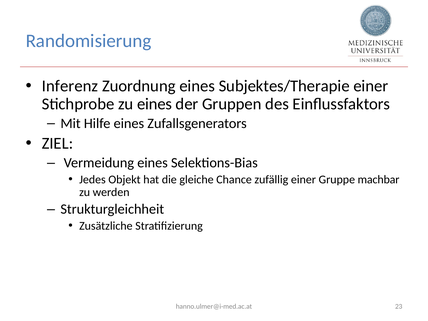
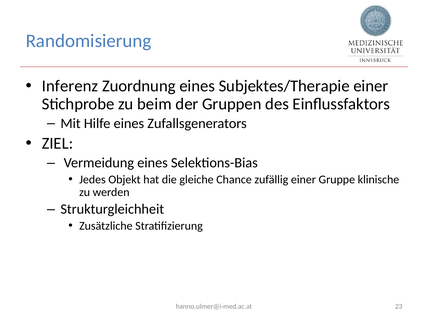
zu eines: eines -> beim
machbar: machbar -> klinische
